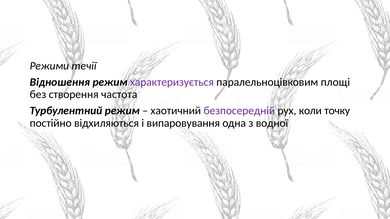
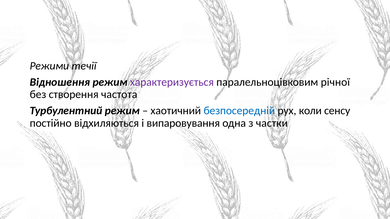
площі: площі -> річної
безпосередній colour: purple -> blue
точку: точку -> сенсу
водної: водної -> частки
